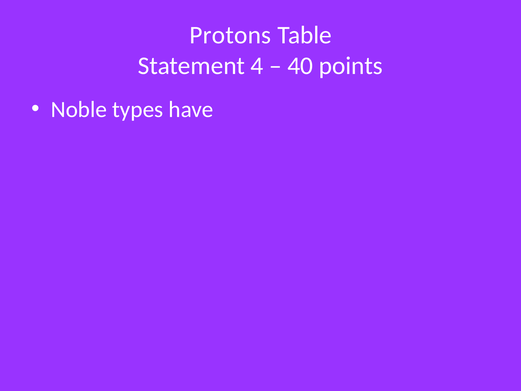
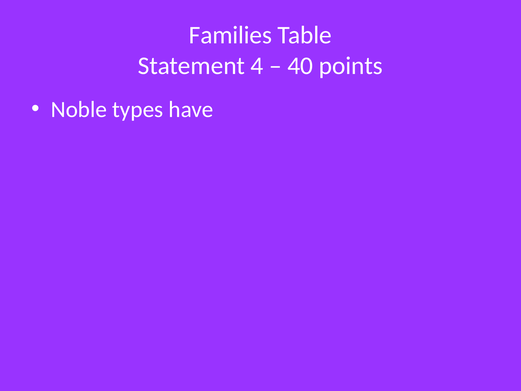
Protons: Protons -> Families
